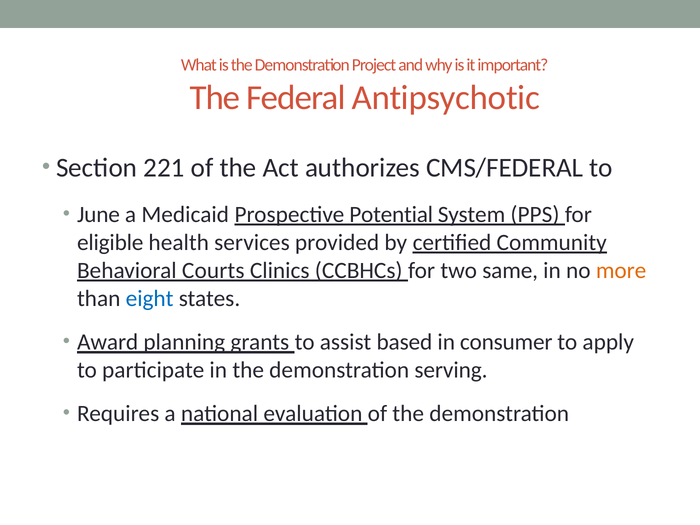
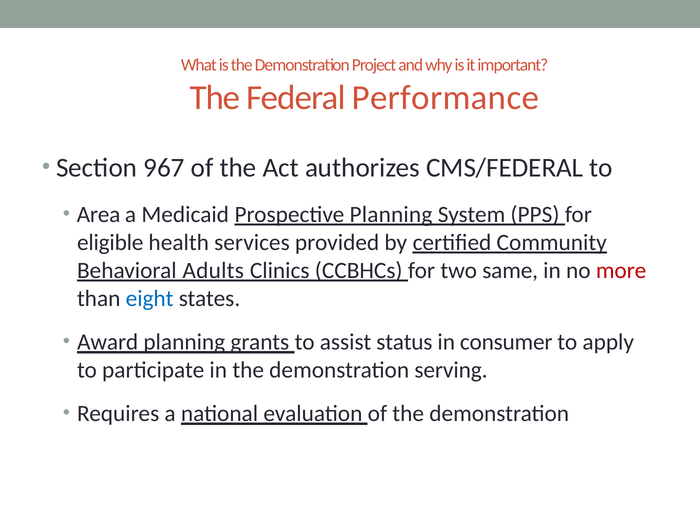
Antipsychotic: Antipsychotic -> Performance
221: 221 -> 967
June: June -> Area
Prospective Potential: Potential -> Planning
Courts: Courts -> Adults
more colour: orange -> red
based: based -> status
